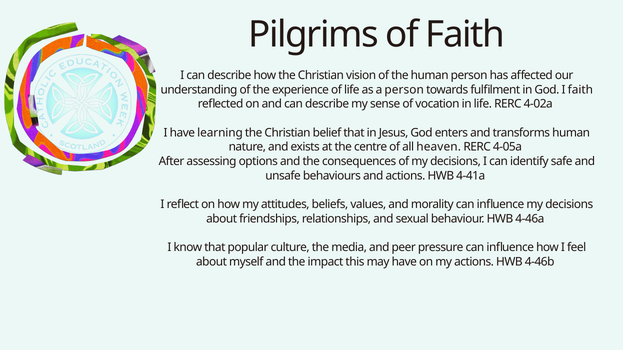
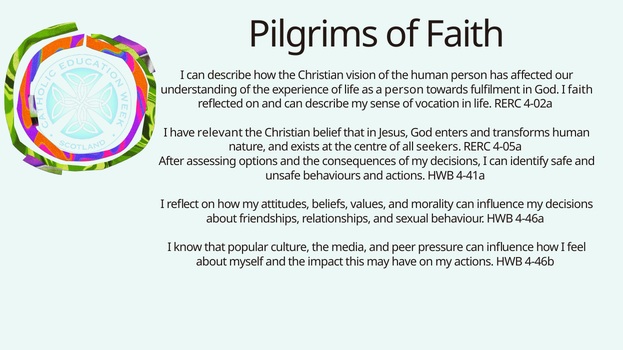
learning: learning -> relevant
heaven: heaven -> seekers
